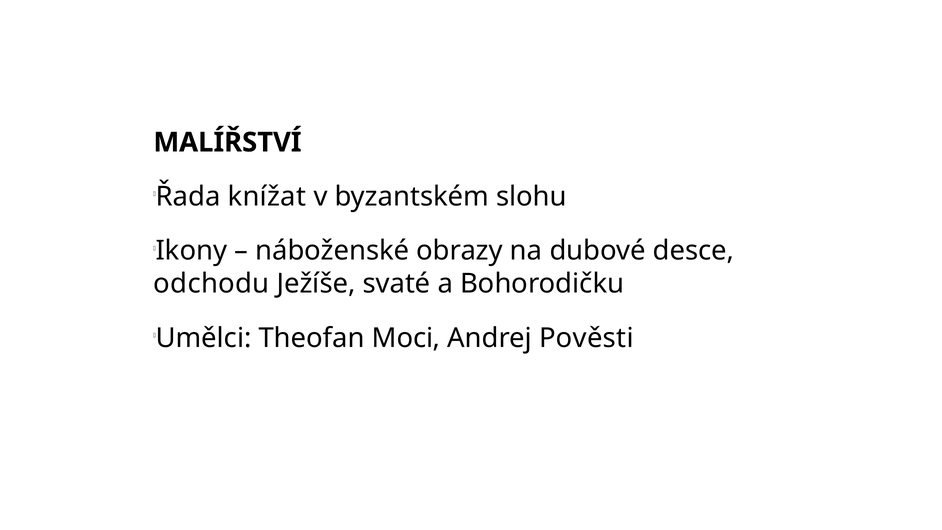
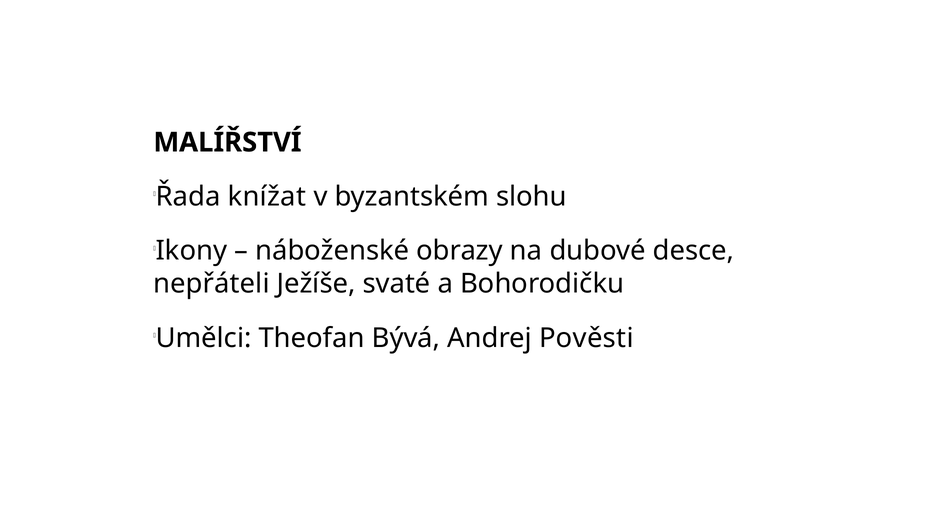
odchodu: odchodu -> nepřáteli
Moci: Moci -> Bývá
